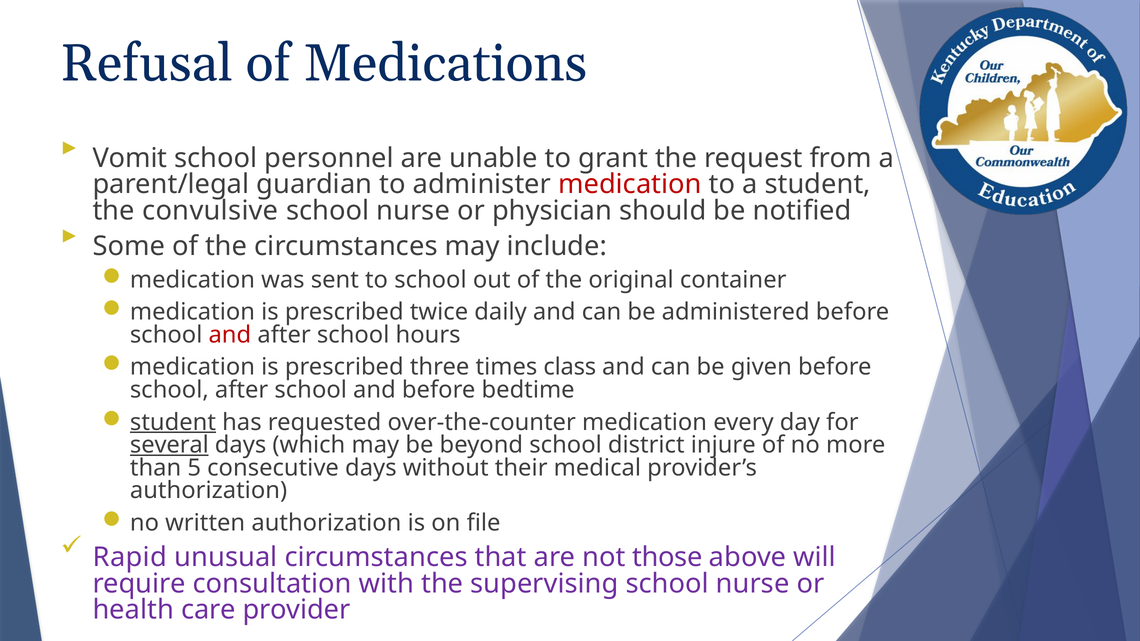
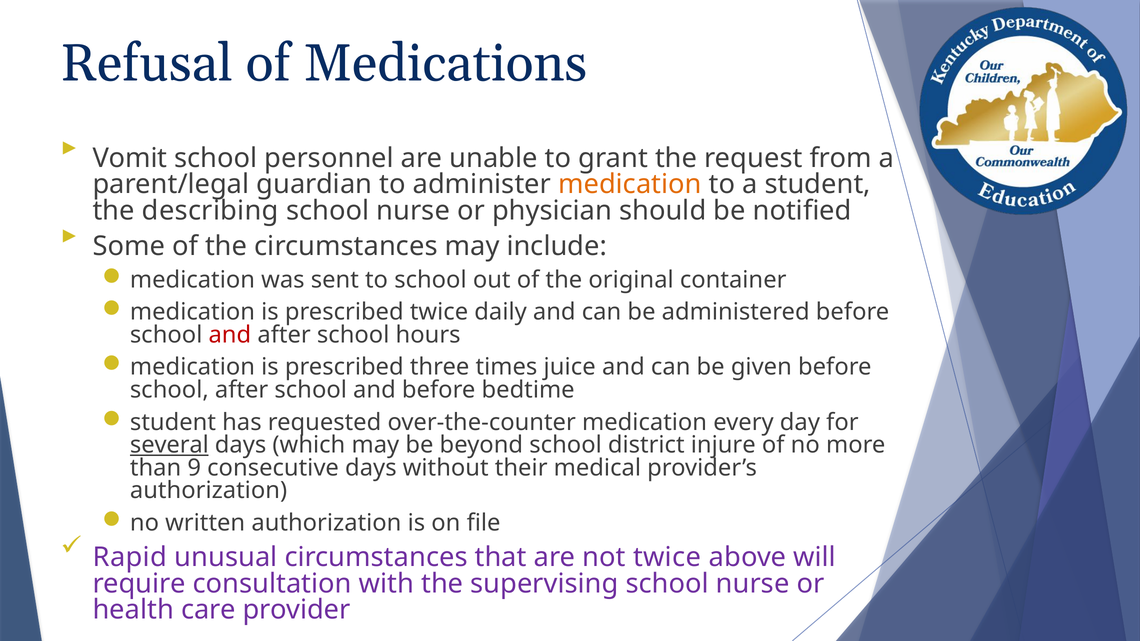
medication at (630, 184) colour: red -> orange
convulsive: convulsive -> describing
class: class -> juice
student at (173, 422) underline: present -> none
5: 5 -> 9
not those: those -> twice
